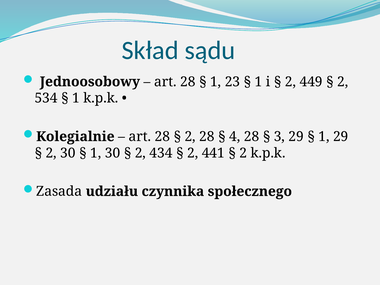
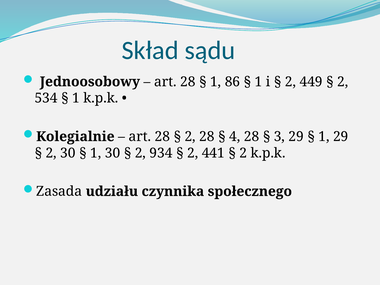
23: 23 -> 86
434: 434 -> 934
